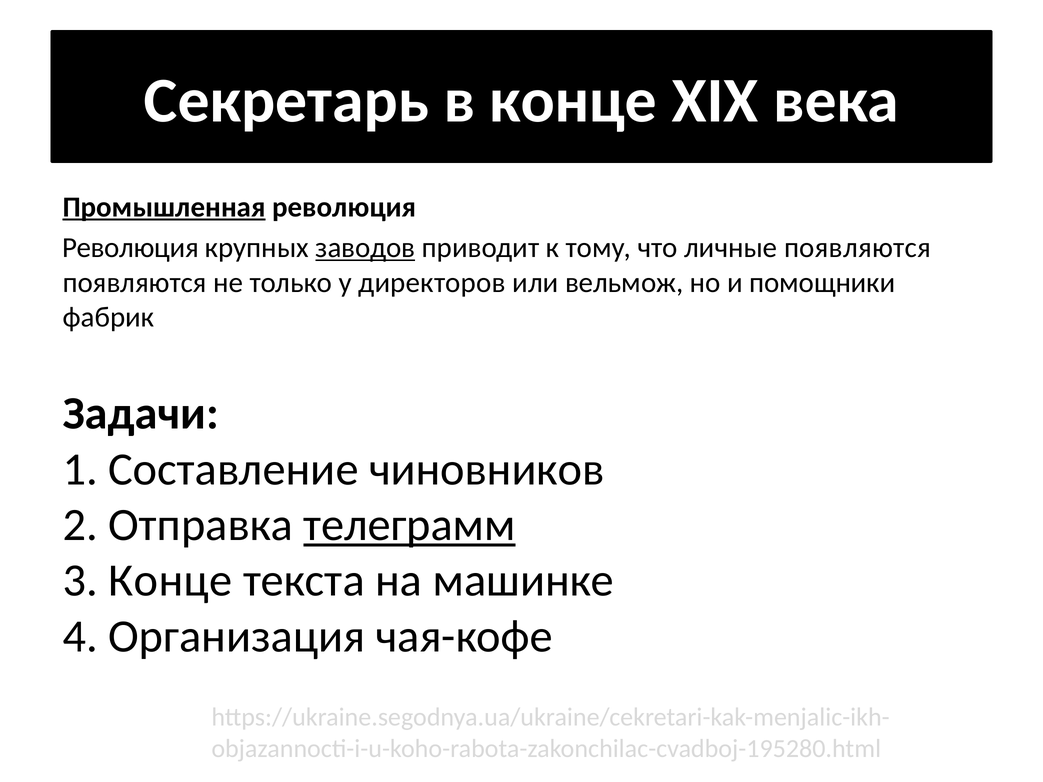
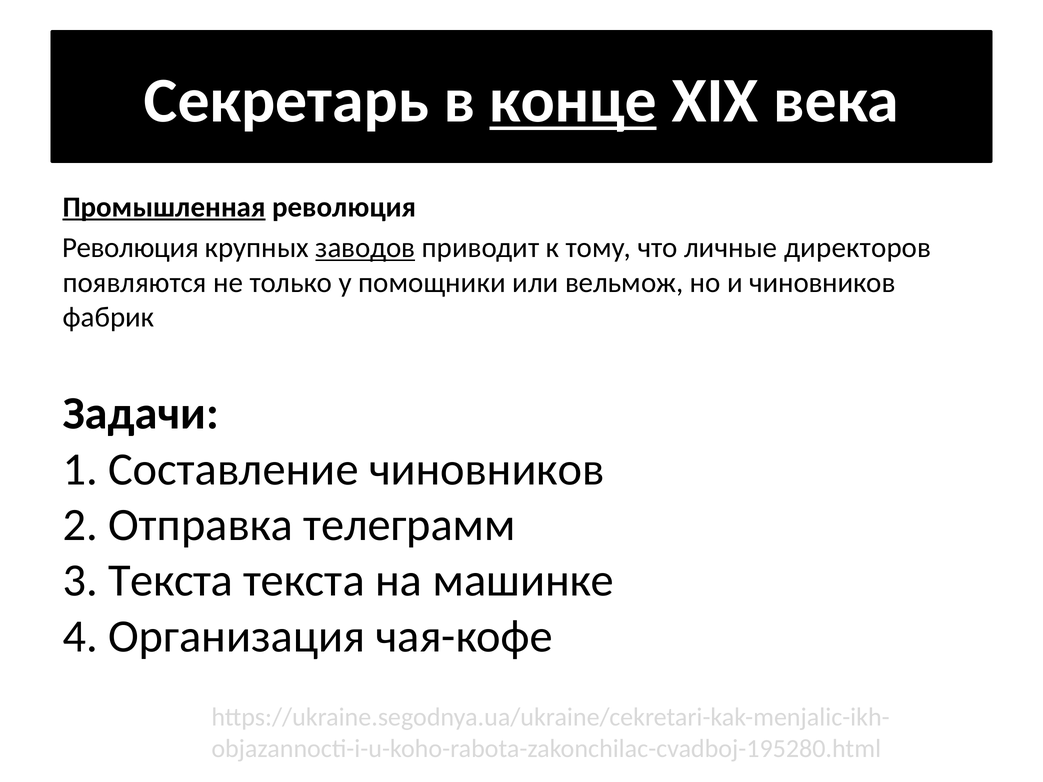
конце at (573, 101) underline: none -> present
личные появляются: появляются -> директоров
директоров: директоров -> помощники
и помощники: помощники -> чиновников
телеграмм underline: present -> none
3 Конце: Конце -> Текста
